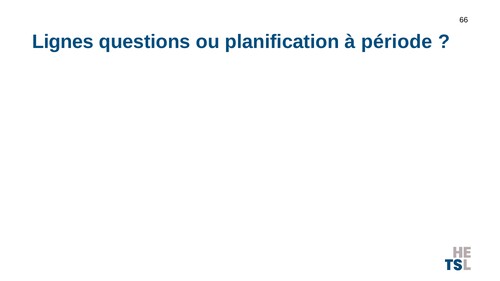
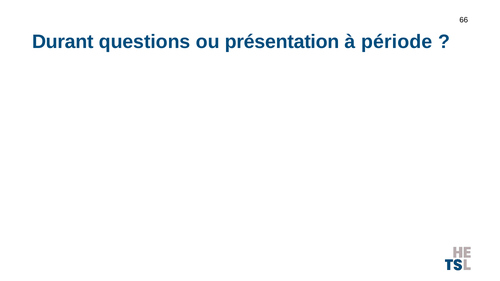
Lignes: Lignes -> Durant
planification: planification -> présentation
